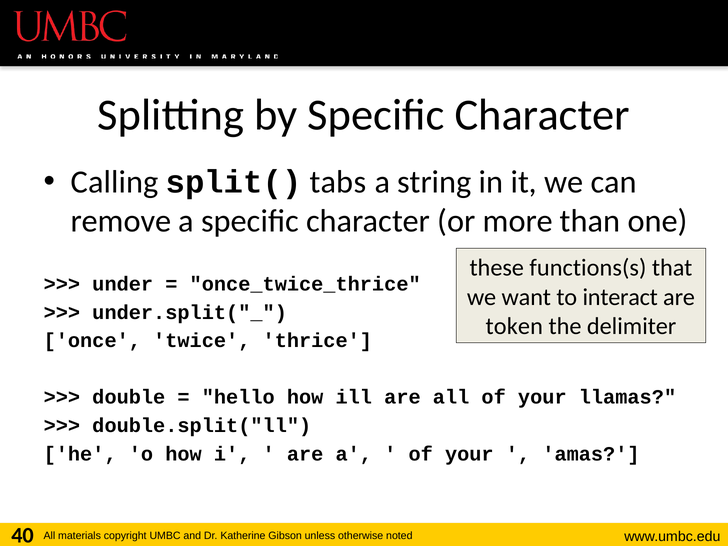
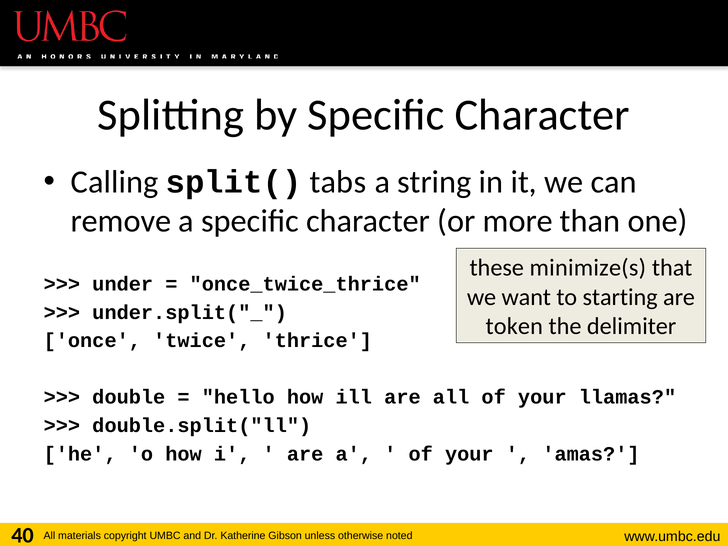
functions(s: functions(s -> minimize(s
interact: interact -> starting
